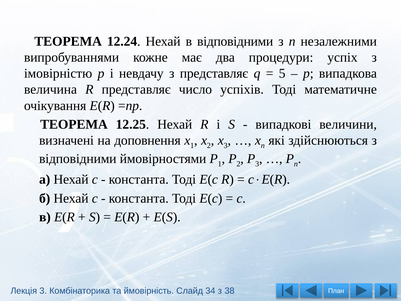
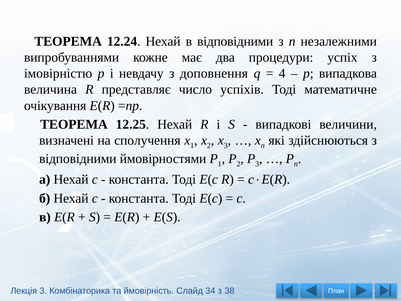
з представляє: представляє -> доповнення
5: 5 -> 4
доповнення: доповнення -> сполучення
